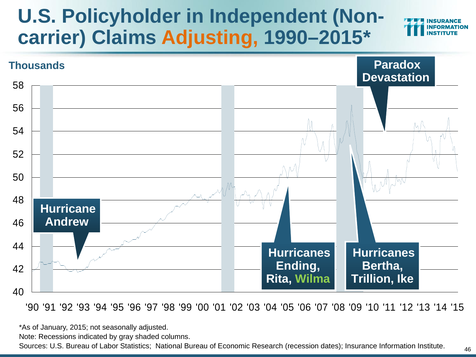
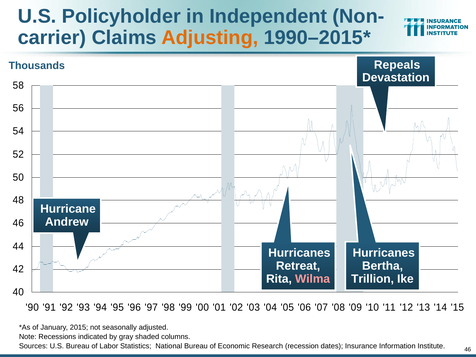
Paradox: Paradox -> Repeals
Ending: Ending -> Retreat
Wilma colour: light green -> pink
